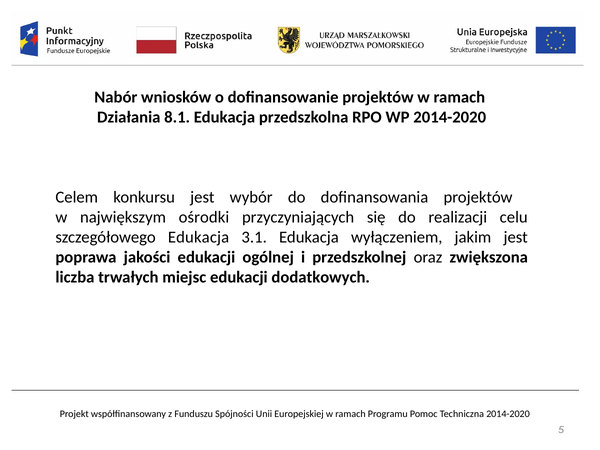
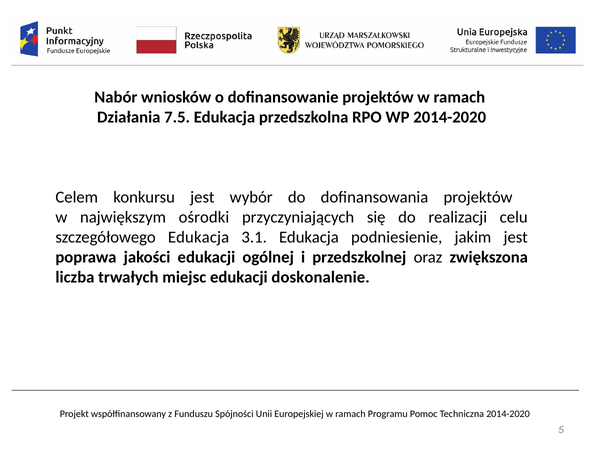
8.1: 8.1 -> 7.5
wyłączeniem: wyłączeniem -> podniesienie
dodatkowych: dodatkowych -> doskonalenie
